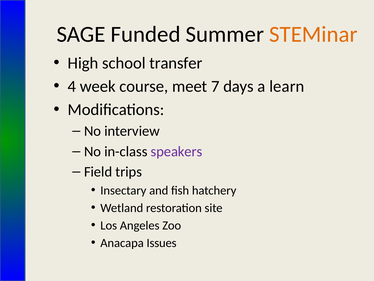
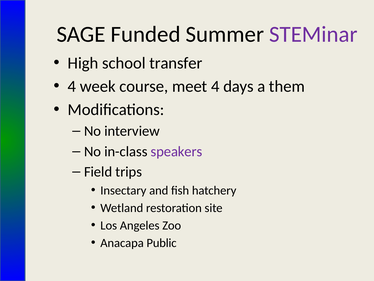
STEMinar colour: orange -> purple
meet 7: 7 -> 4
learn: learn -> them
Issues: Issues -> Public
